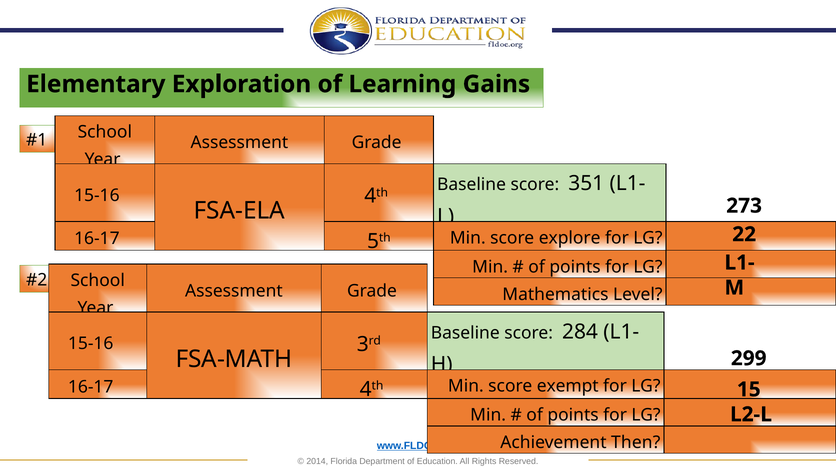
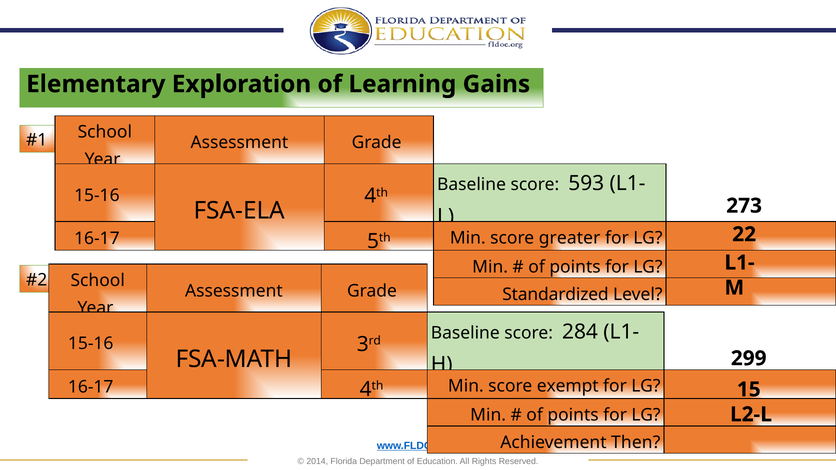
351: 351 -> 593
explore: explore -> greater
Mathematics: Mathematics -> Standardized
